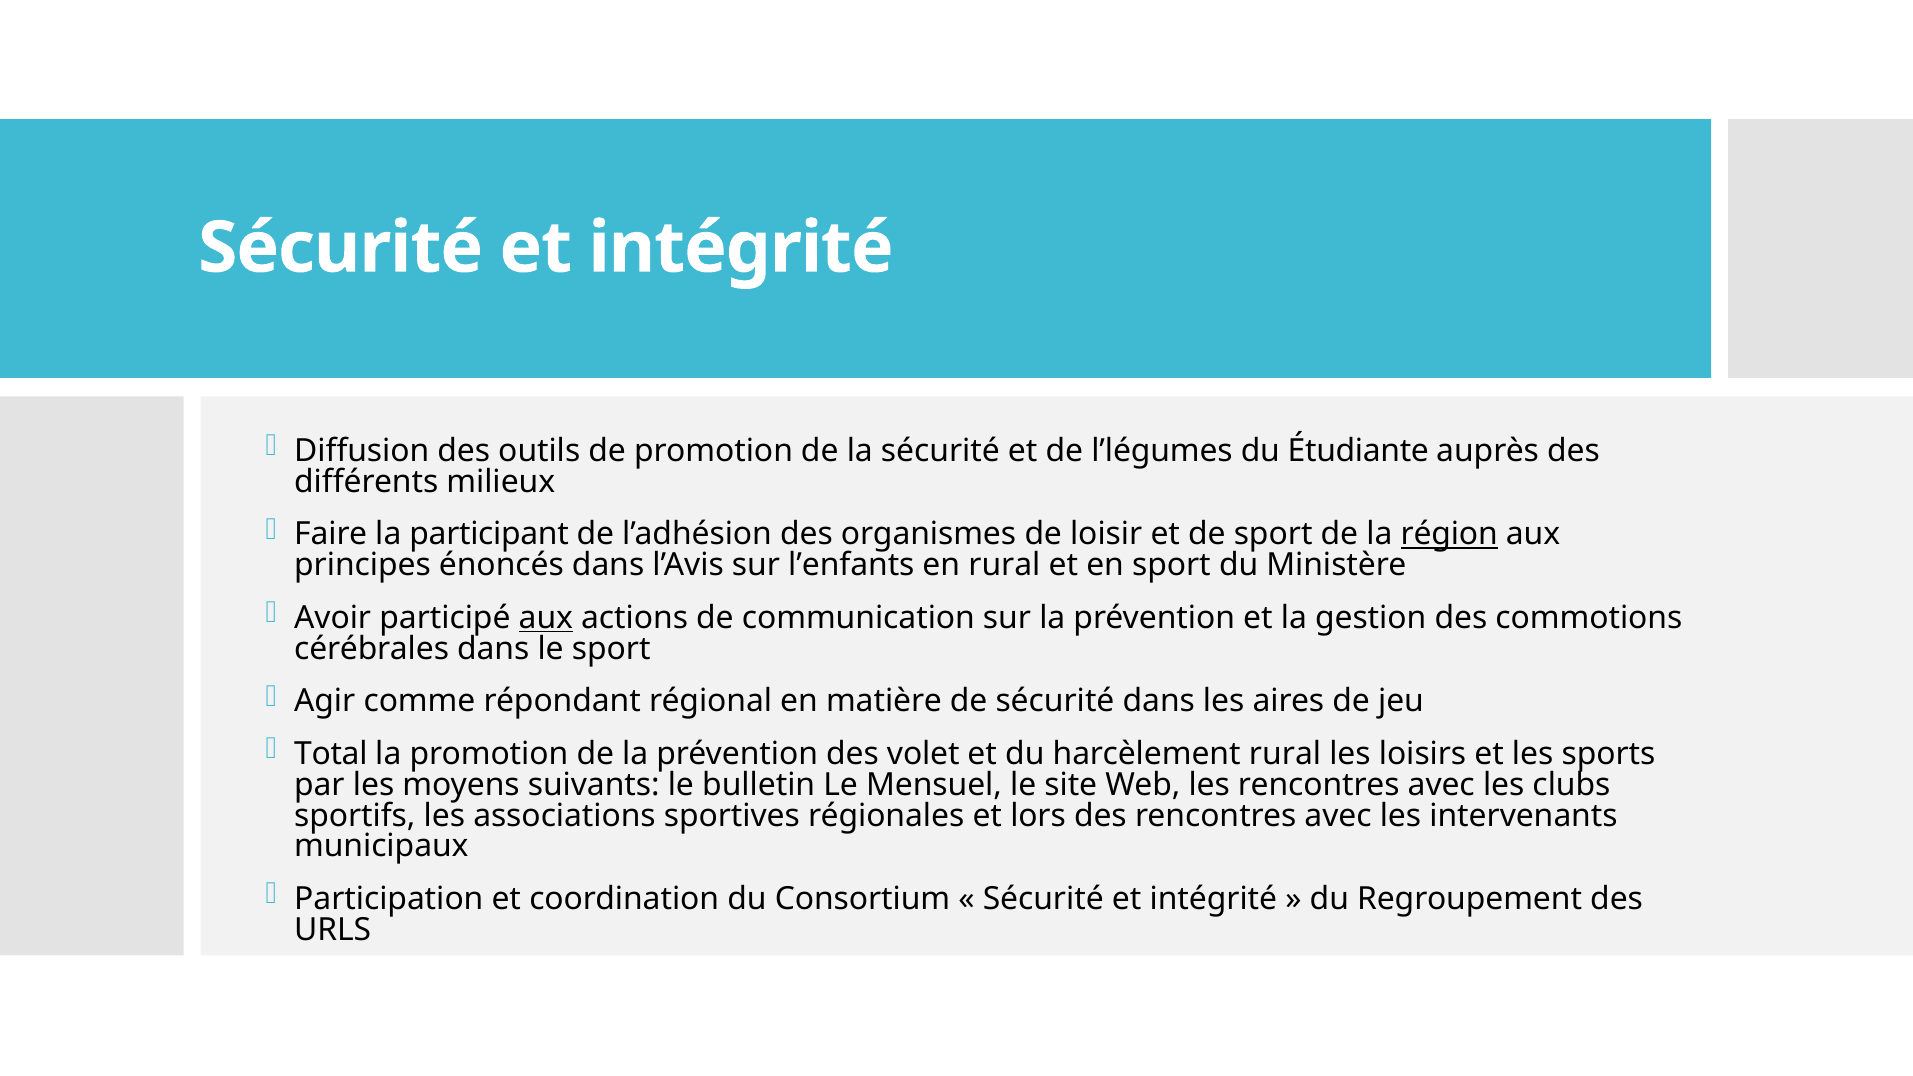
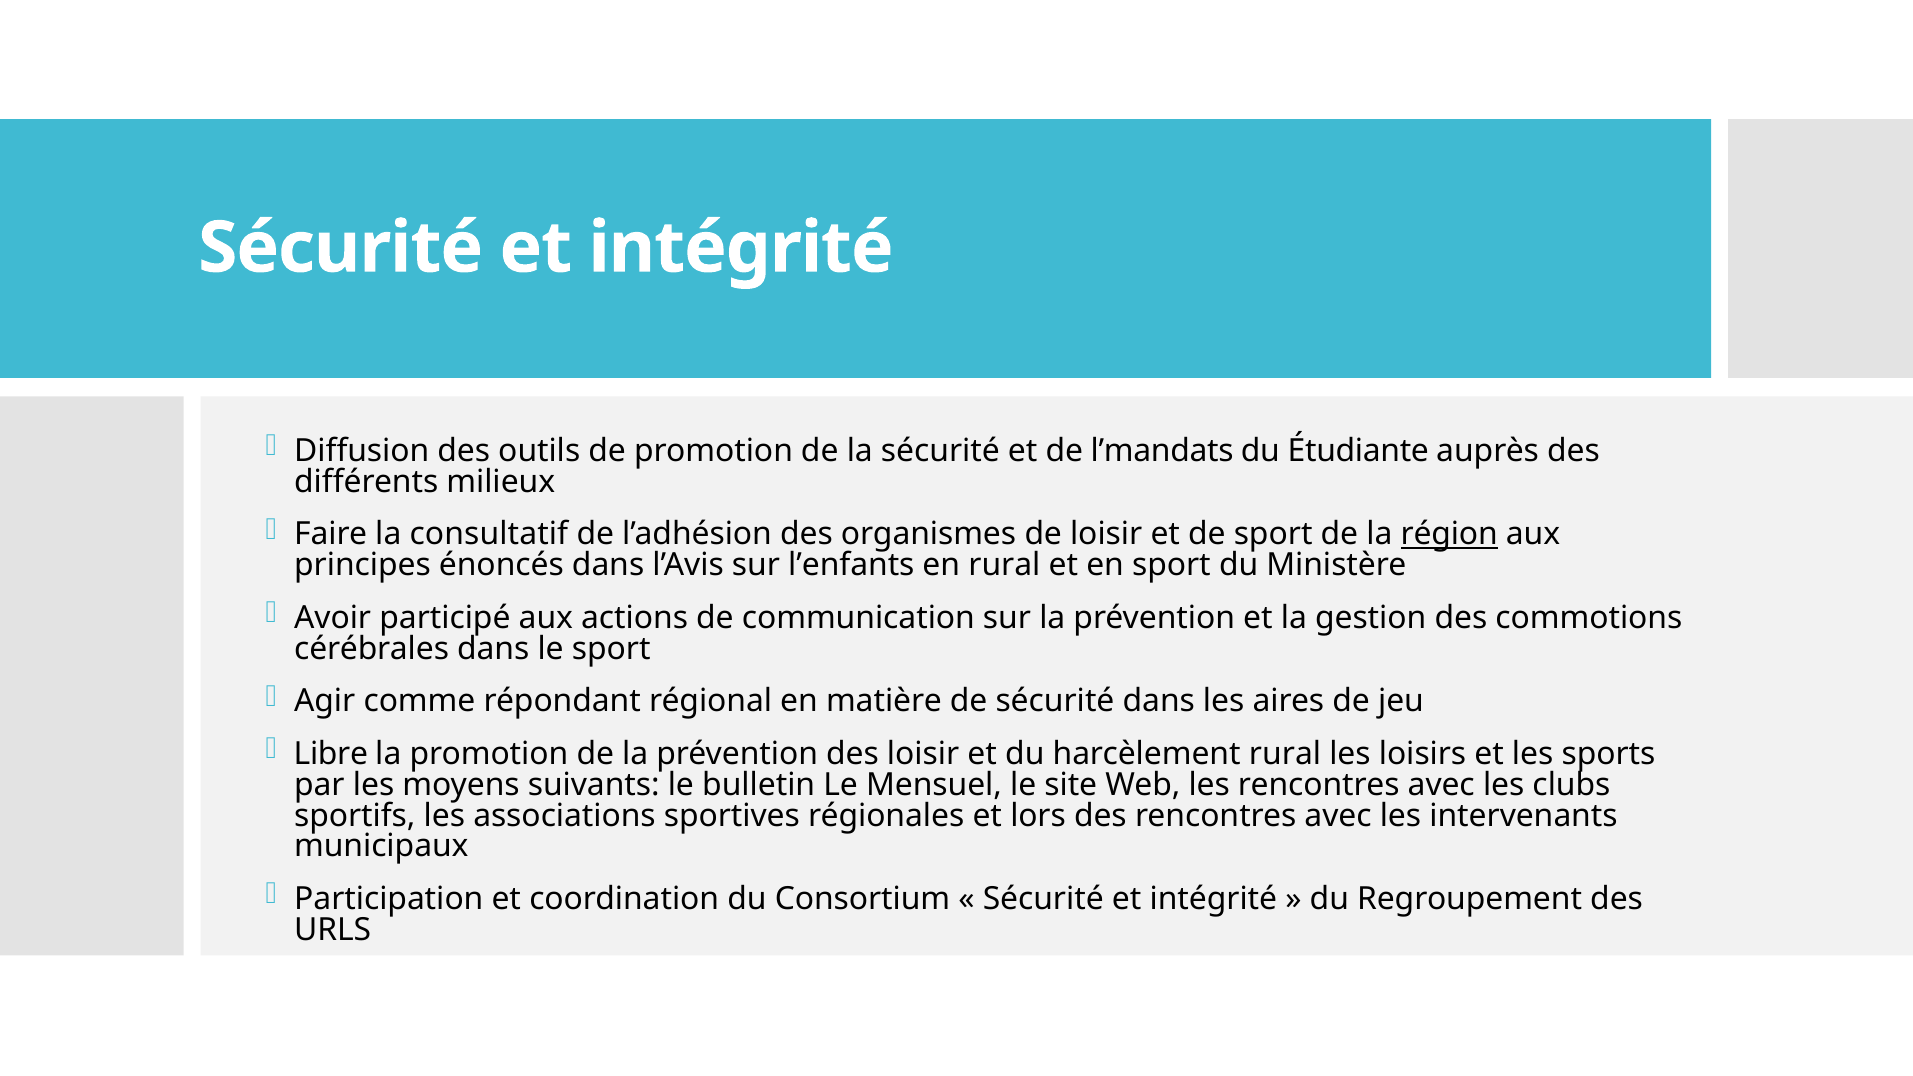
l’légumes: l’légumes -> l’mandats
participant: participant -> consultatif
aux at (546, 618) underline: present -> none
Total: Total -> Libre
des volet: volet -> loisir
